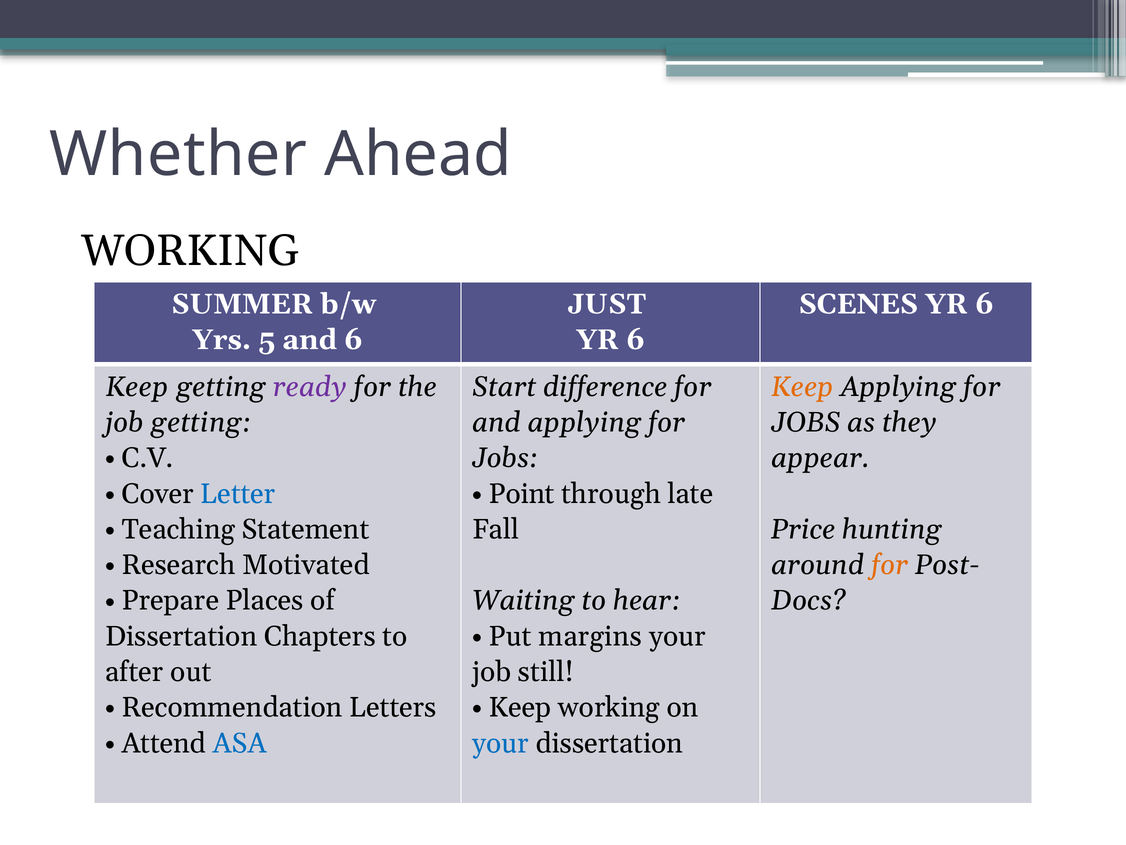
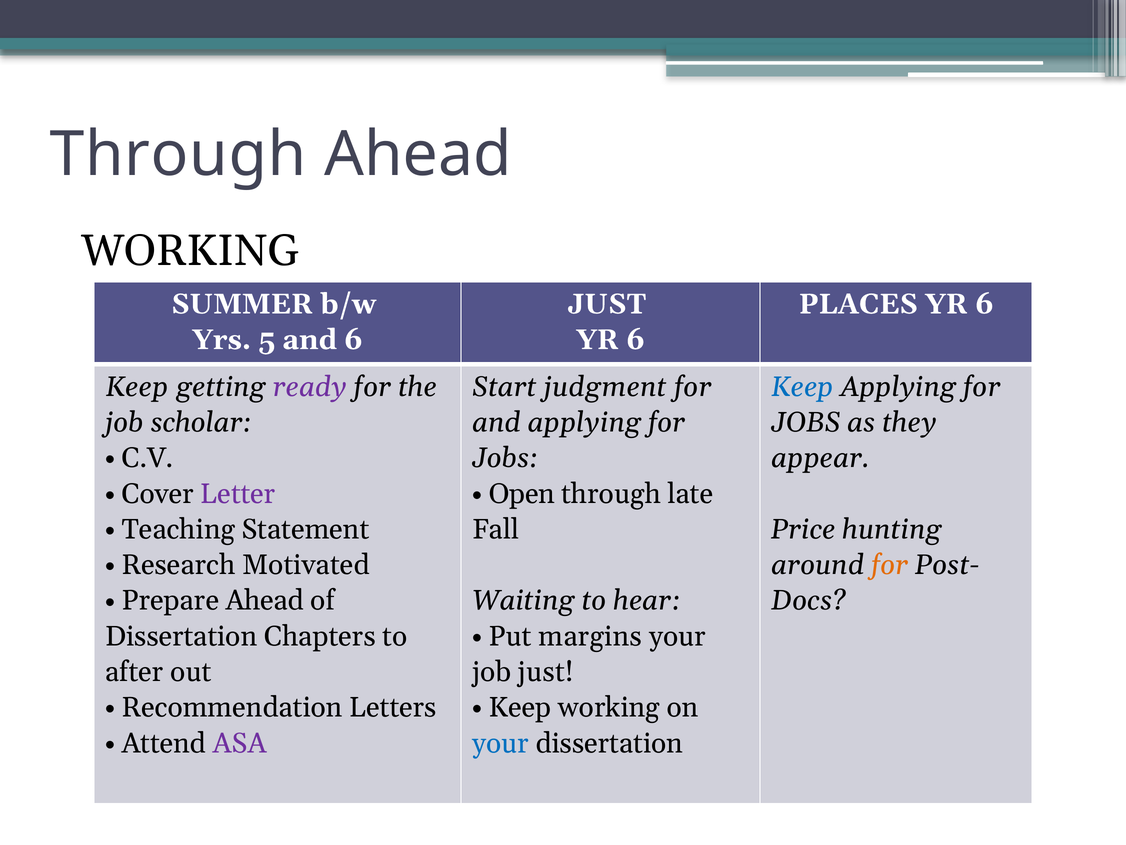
Whether at (178, 154): Whether -> Through
SCENES: SCENES -> PLACES
difference: difference -> judgment
Keep at (802, 386) colour: orange -> blue
job getting: getting -> scholar
Letter colour: blue -> purple
Point: Point -> Open
Prepare Places: Places -> Ahead
job still: still -> just
ASA colour: blue -> purple
